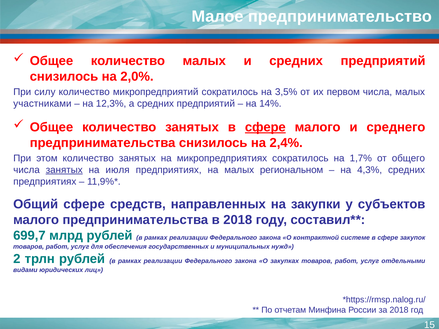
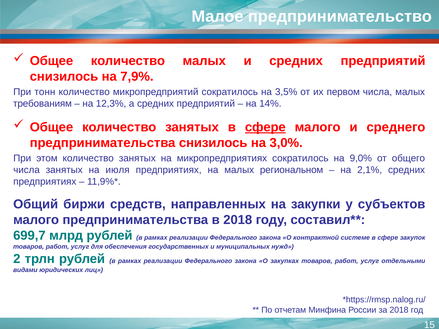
2,0%: 2,0% -> 7,9%
силу: силу -> тонн
участниками: участниками -> требованиям
2,4%: 2,4% -> 3,0%
1,7%: 1,7% -> 9,0%
занятых at (64, 170) underline: present -> none
4,3%: 4,3% -> 2,1%
Общий сфере: сфере -> биржи
